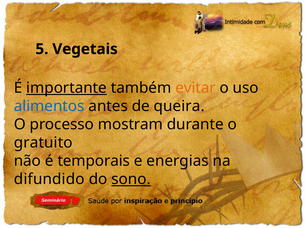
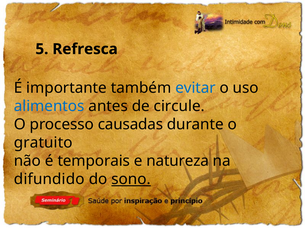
Vegetais: Vegetais -> Refresca
importante underline: present -> none
evitar colour: orange -> blue
queira: queira -> circule
mostram: mostram -> causadas
energias: energias -> natureza
